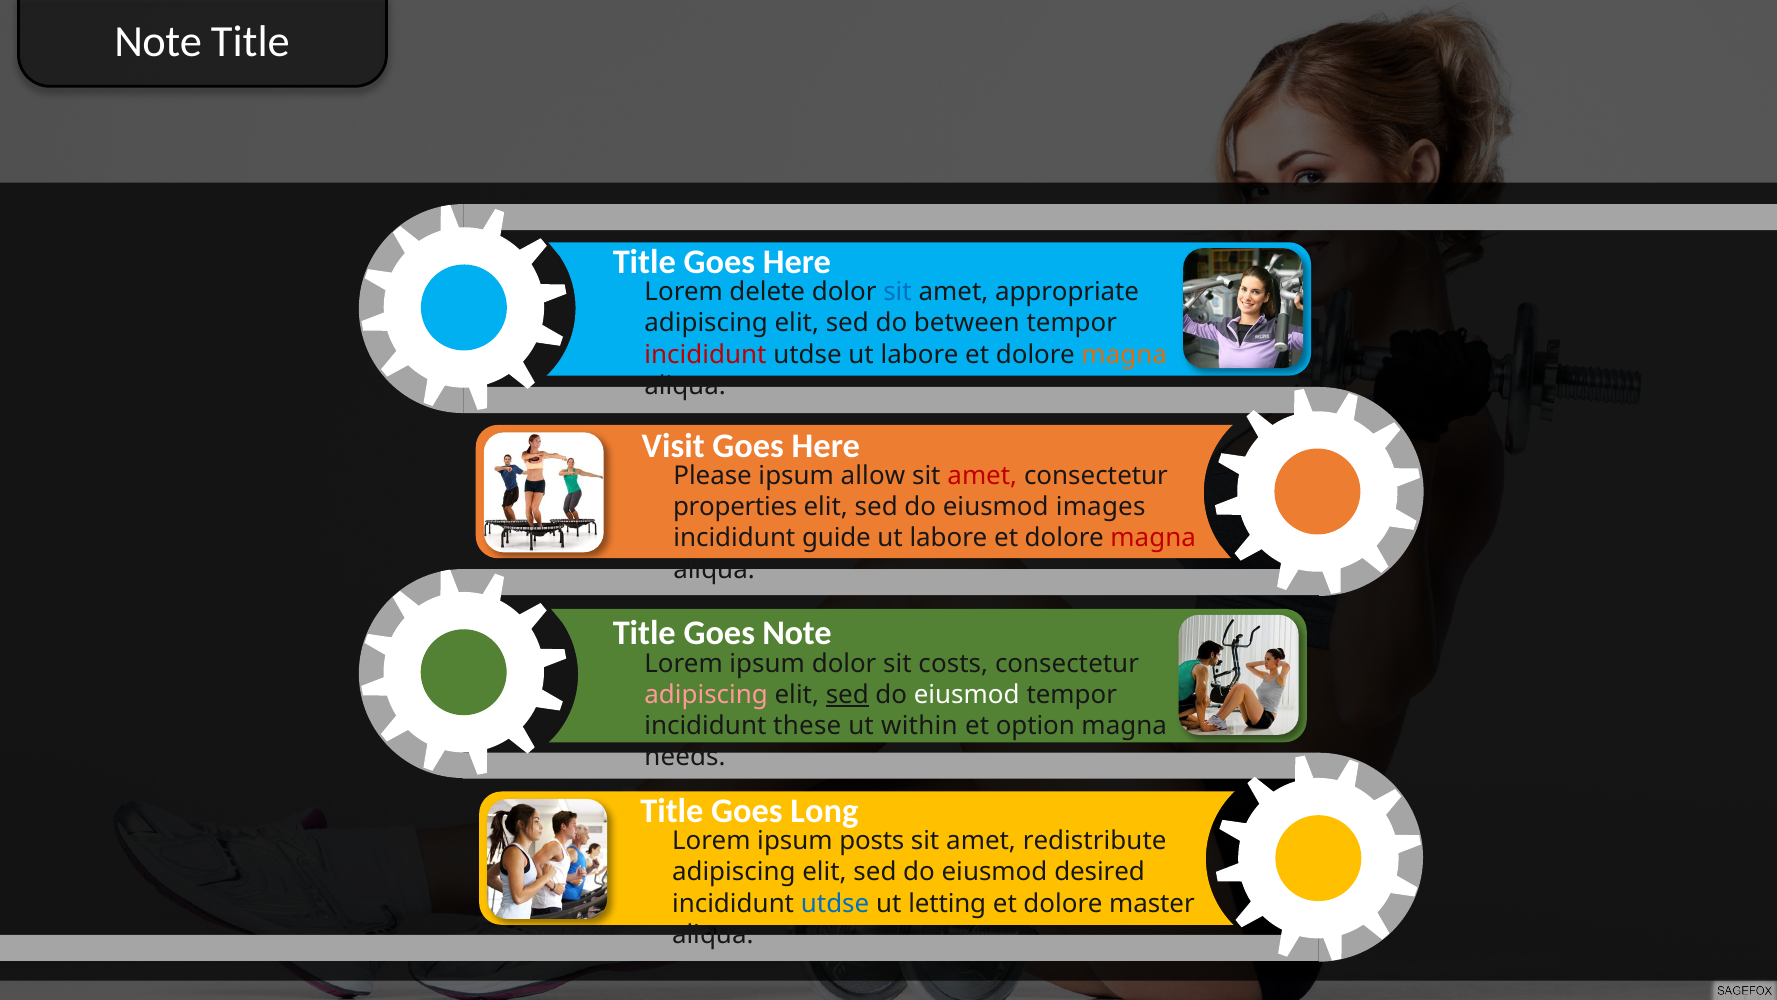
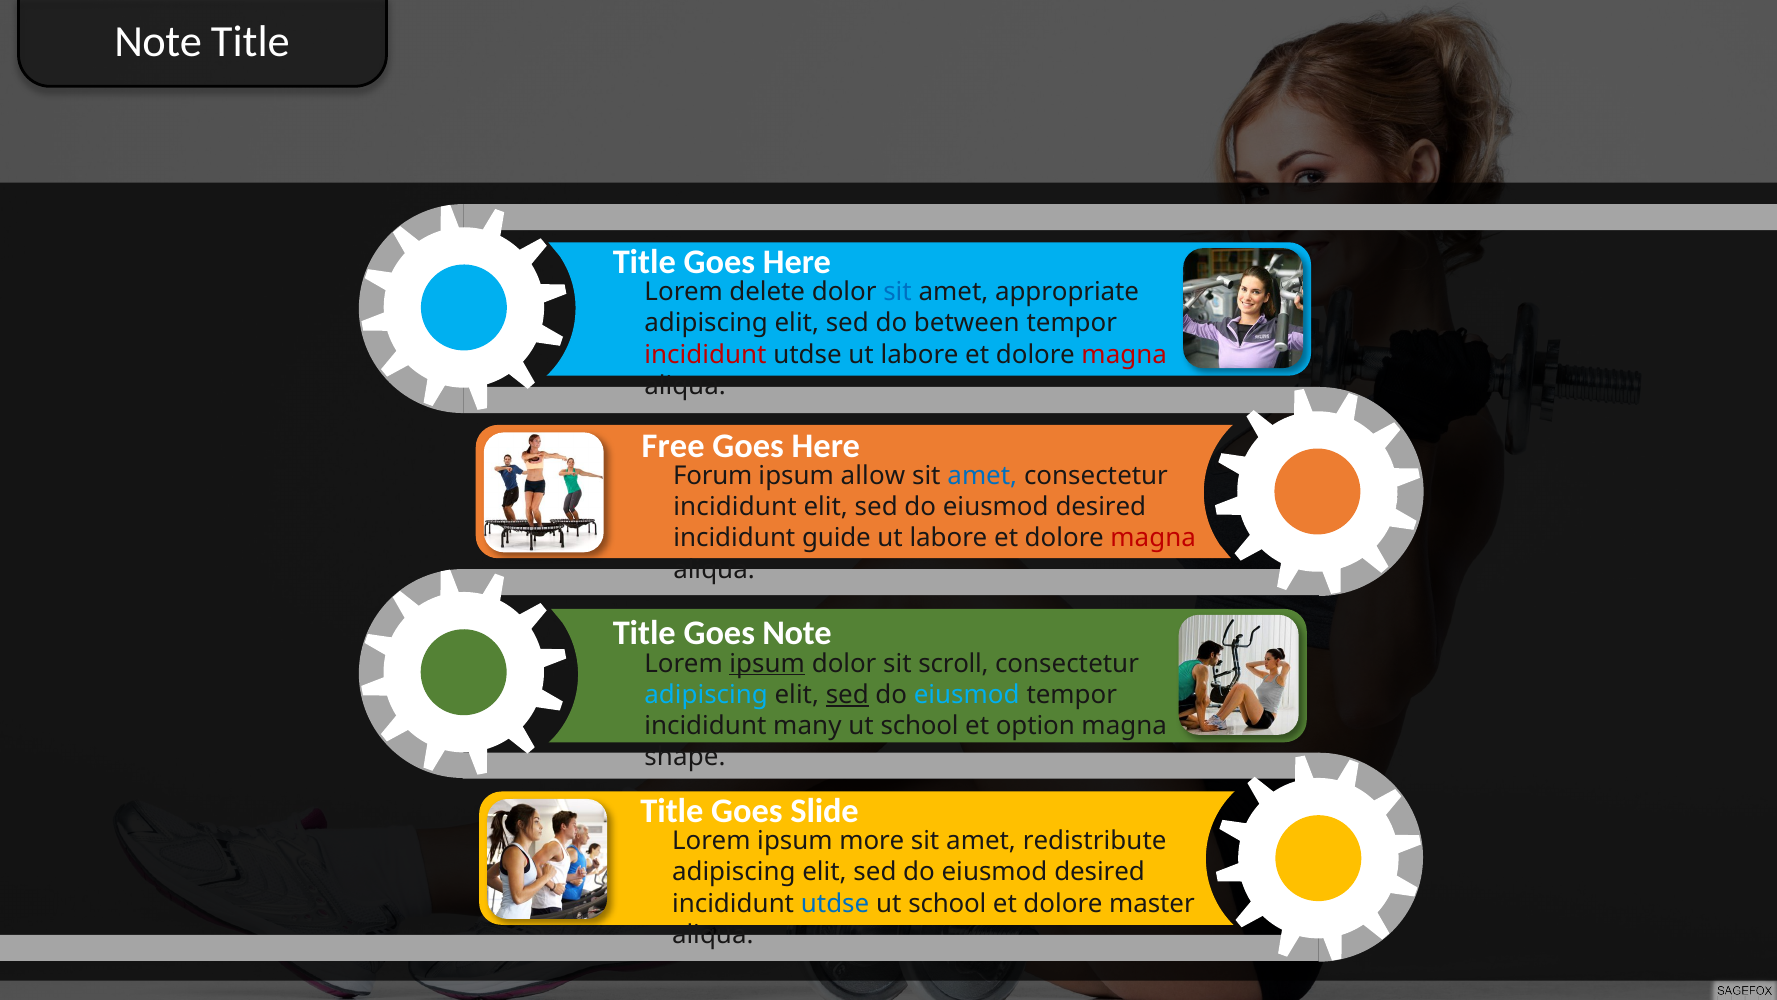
magna at (1124, 354) colour: orange -> red
Visit: Visit -> Free
Please: Please -> Forum
amet at (982, 476) colour: red -> blue
properties at (735, 507): properties -> incididunt
images at (1101, 507): images -> desired
ipsum at (767, 663) underline: none -> present
costs: costs -> scroll
adipiscing at (706, 694) colour: pink -> light blue
eiusmod at (967, 694) colour: white -> light blue
these: these -> many
within at (919, 726): within -> school
needs: needs -> shape
Long: Long -> Slide
posts: posts -> more
letting at (947, 903): letting -> school
